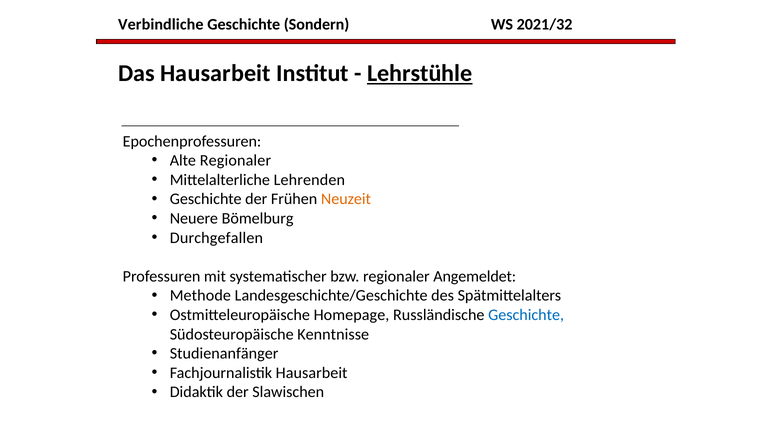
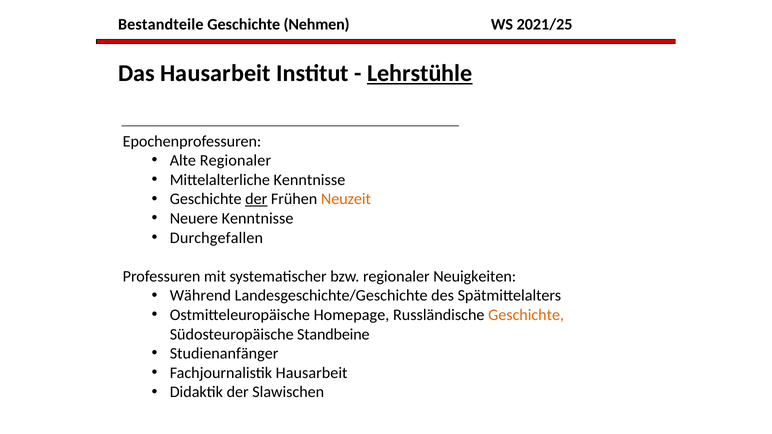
Verbindliche: Verbindliche -> Bestandteile
Sondern: Sondern -> Nehmen
2021/32: 2021/32 -> 2021/25
Mittelalterliche Lehrenden: Lehrenden -> Kenntnisse
der at (256, 199) underline: none -> present
Neuere Bömelburg: Bömelburg -> Kenntnisse
Angemeldet: Angemeldet -> Neuigkeiten
Methode: Methode -> Während
Geschichte at (526, 315) colour: blue -> orange
Kenntnisse: Kenntnisse -> Standbeine
